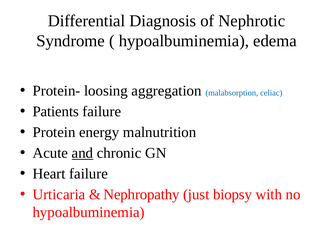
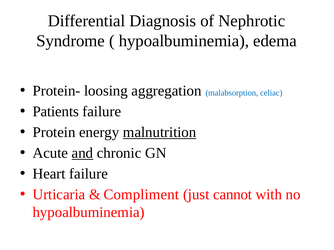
malnutrition underline: none -> present
Nephropathy: Nephropathy -> Compliment
biopsy: biopsy -> cannot
